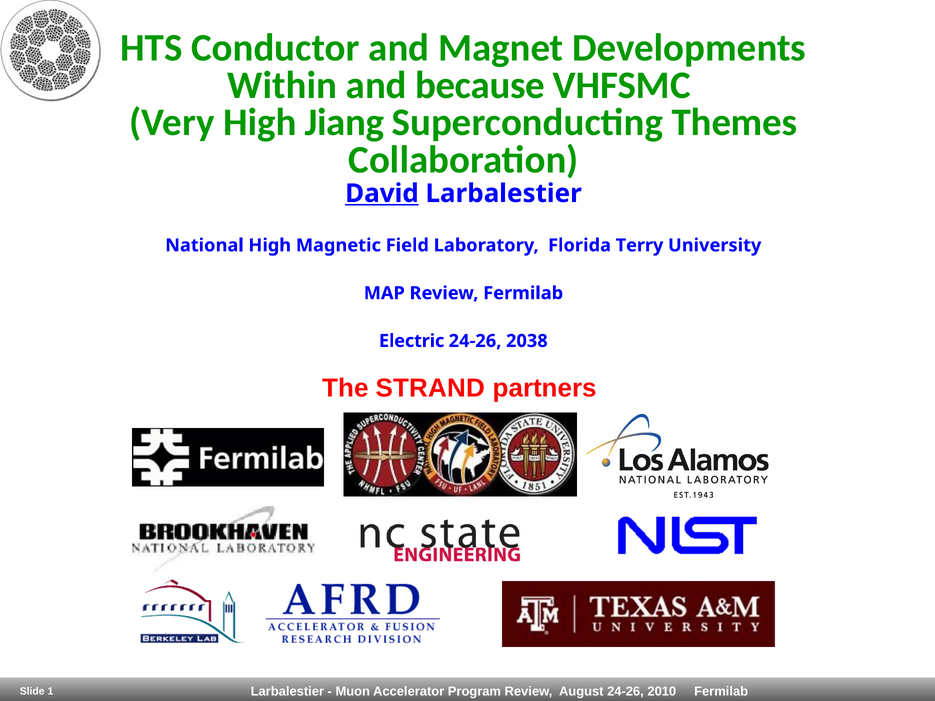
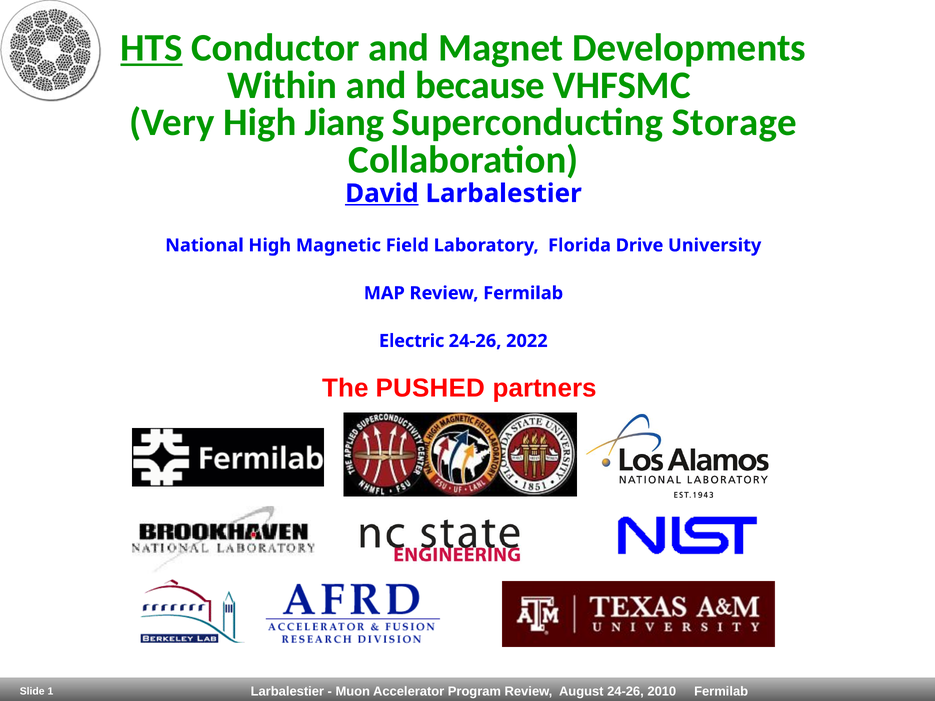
HTS at (151, 48) underline: none -> present
Themes: Themes -> Storage
Terry: Terry -> Drive
2038: 2038 -> 2022
STRAND: STRAND -> PUSHED
